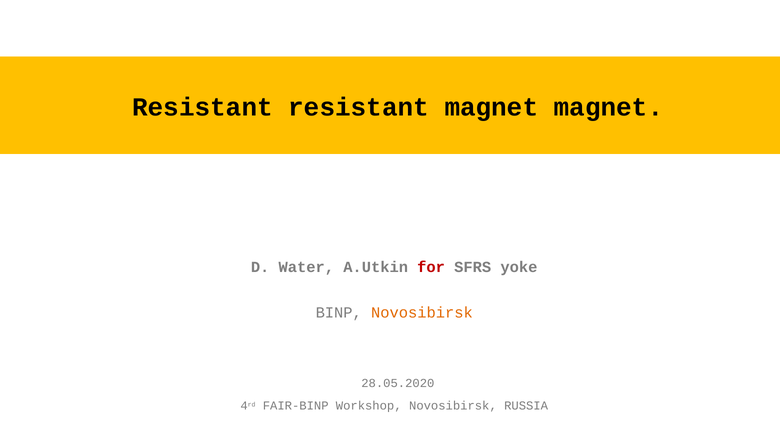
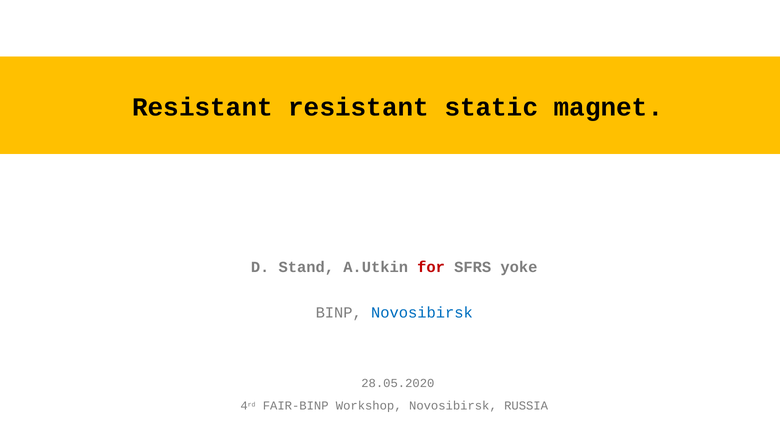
resistant magnet: magnet -> static
Water: Water -> Stand
Novosibirsk at (422, 313) colour: orange -> blue
